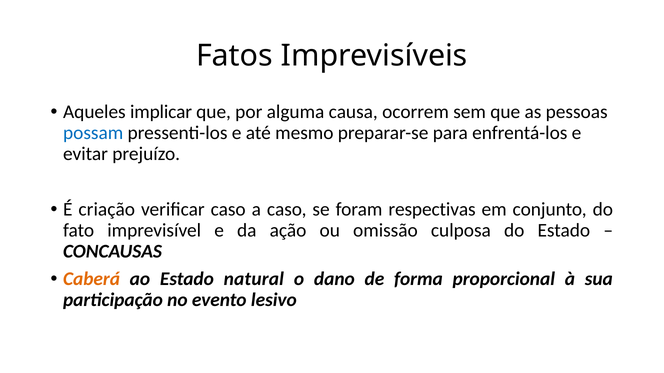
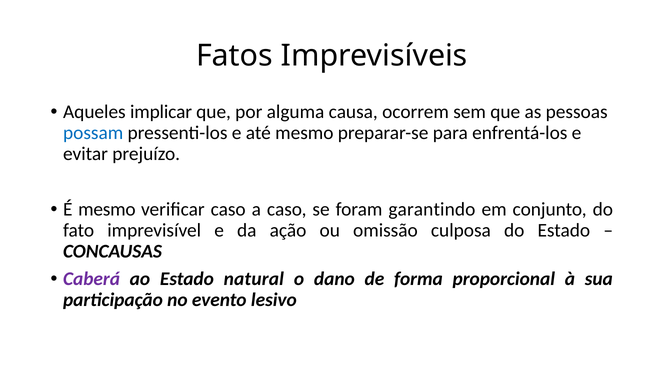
É criação: criação -> mesmo
respectivas: respectivas -> garantindo
Caberá colour: orange -> purple
